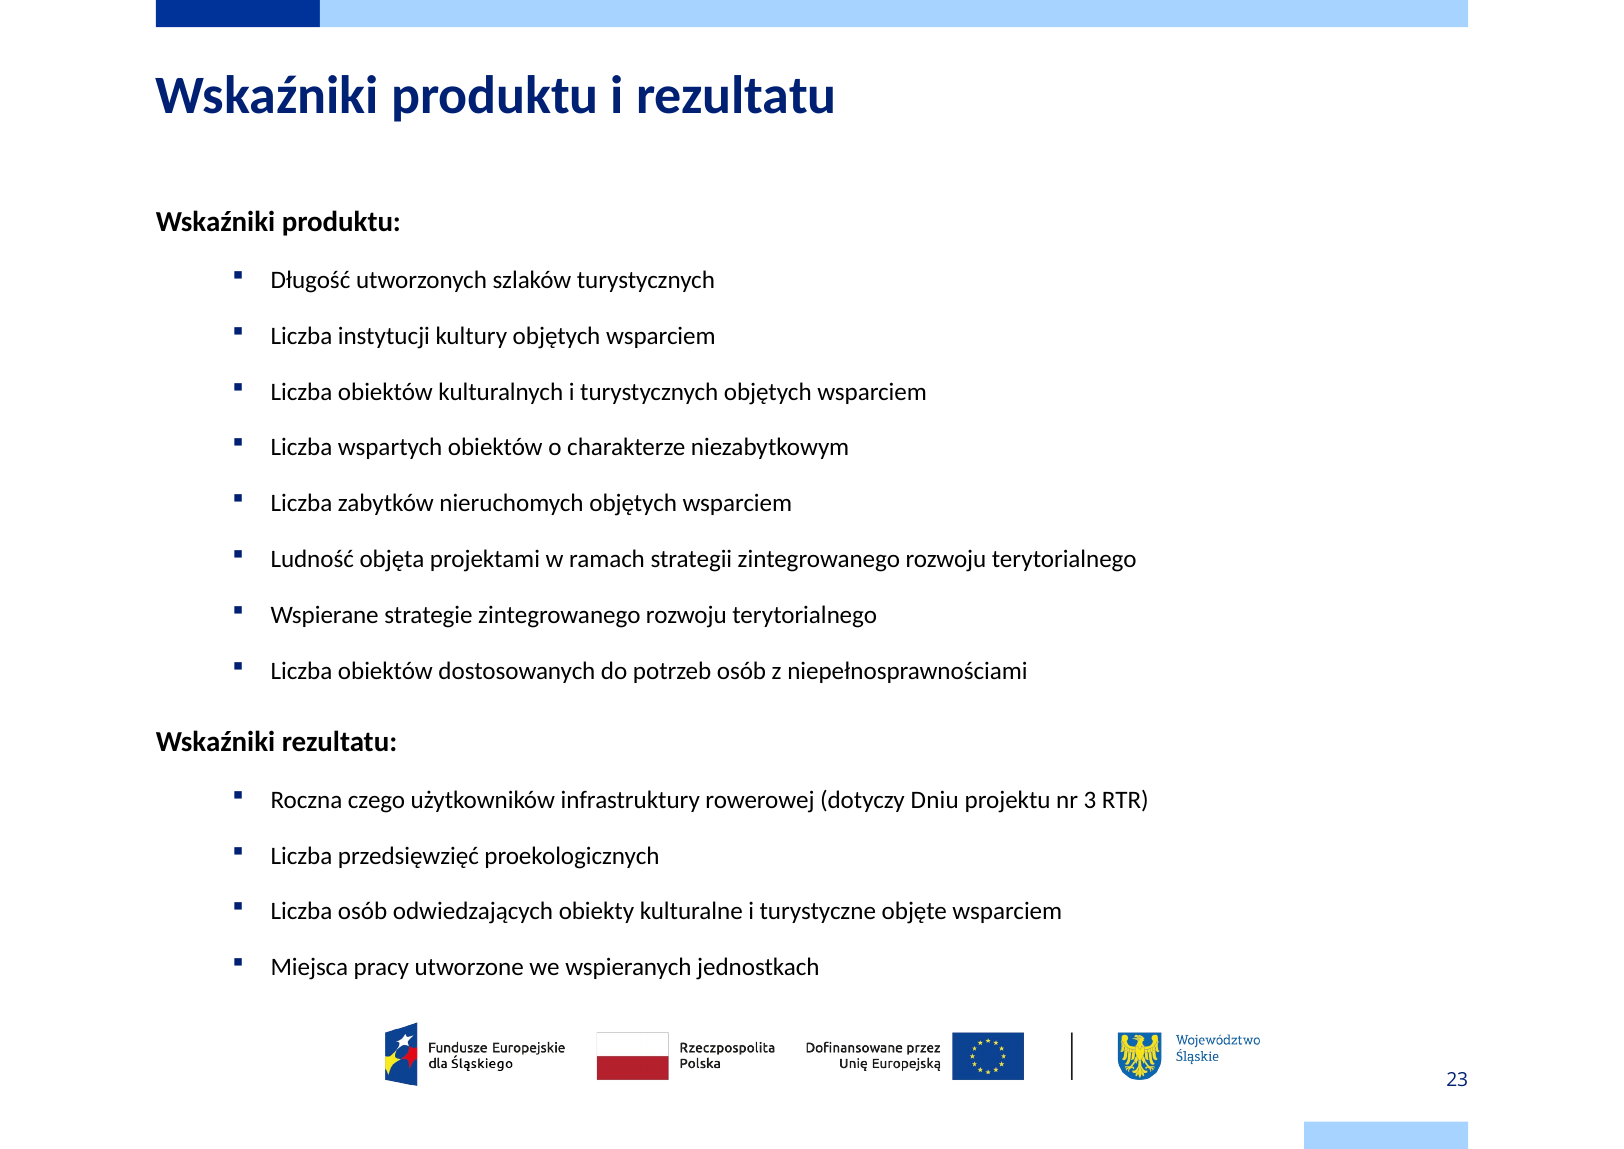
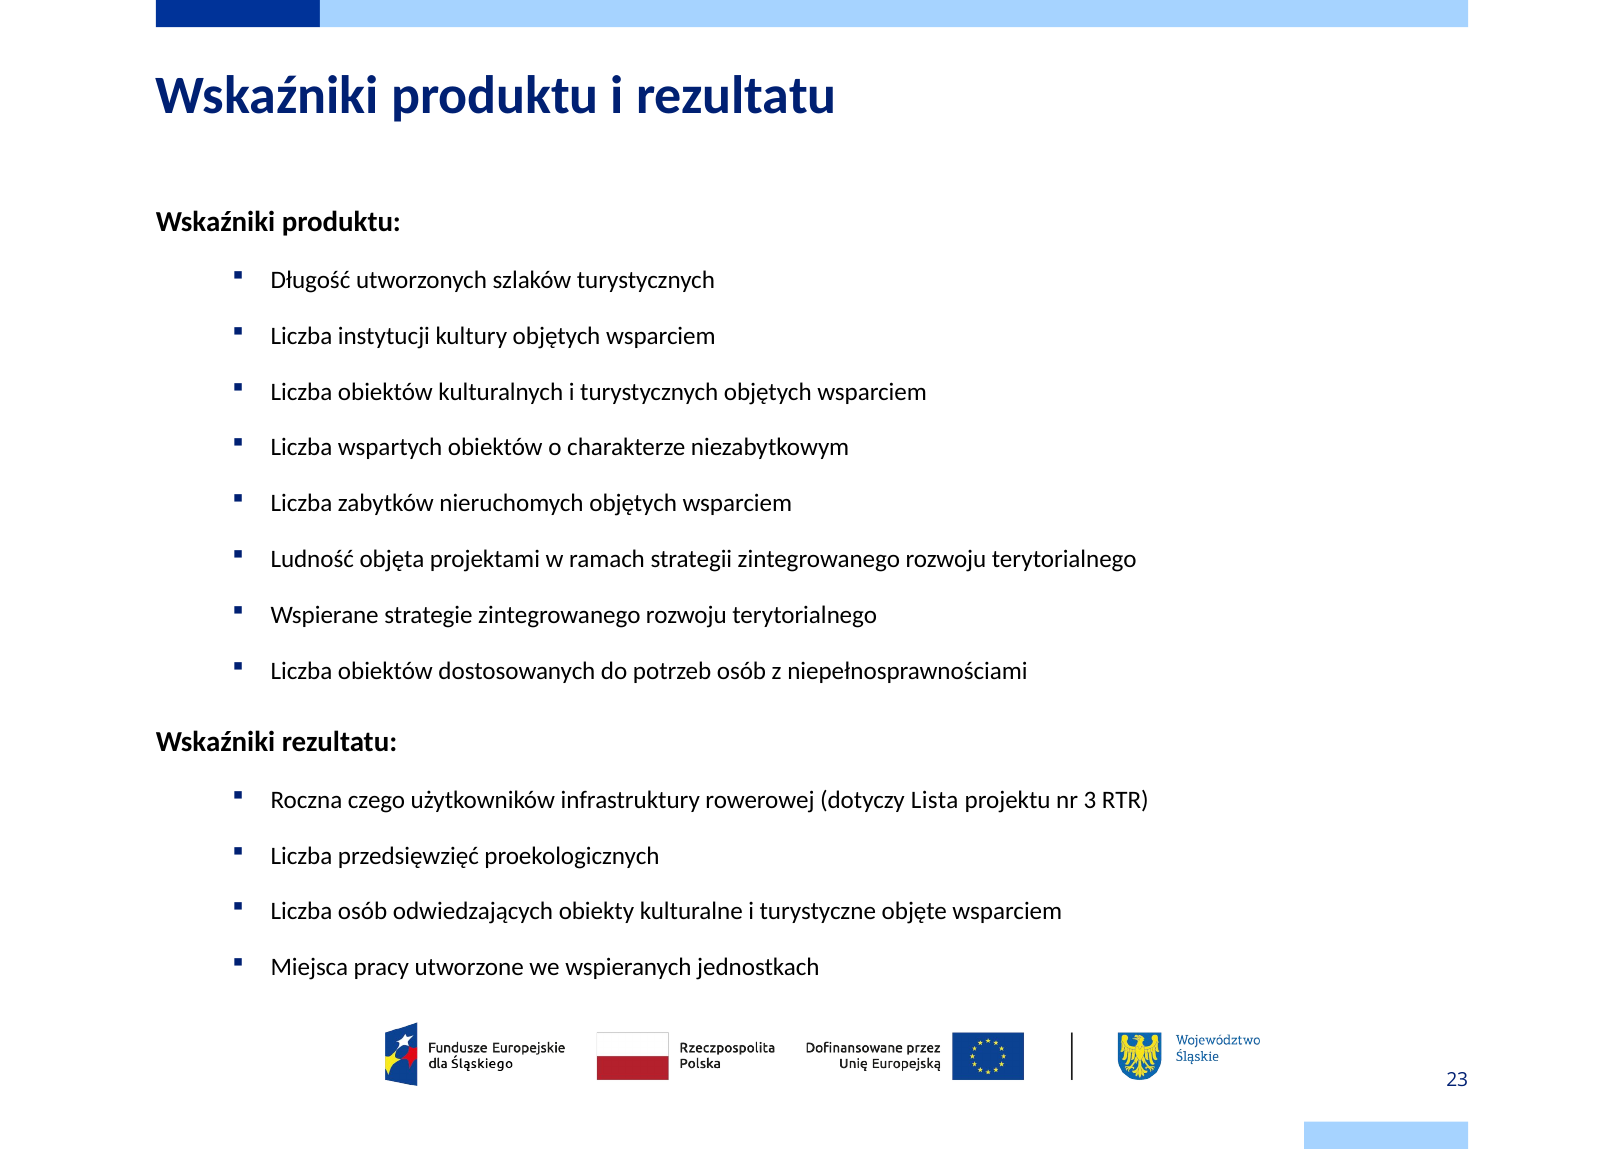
Dniu: Dniu -> Lista
